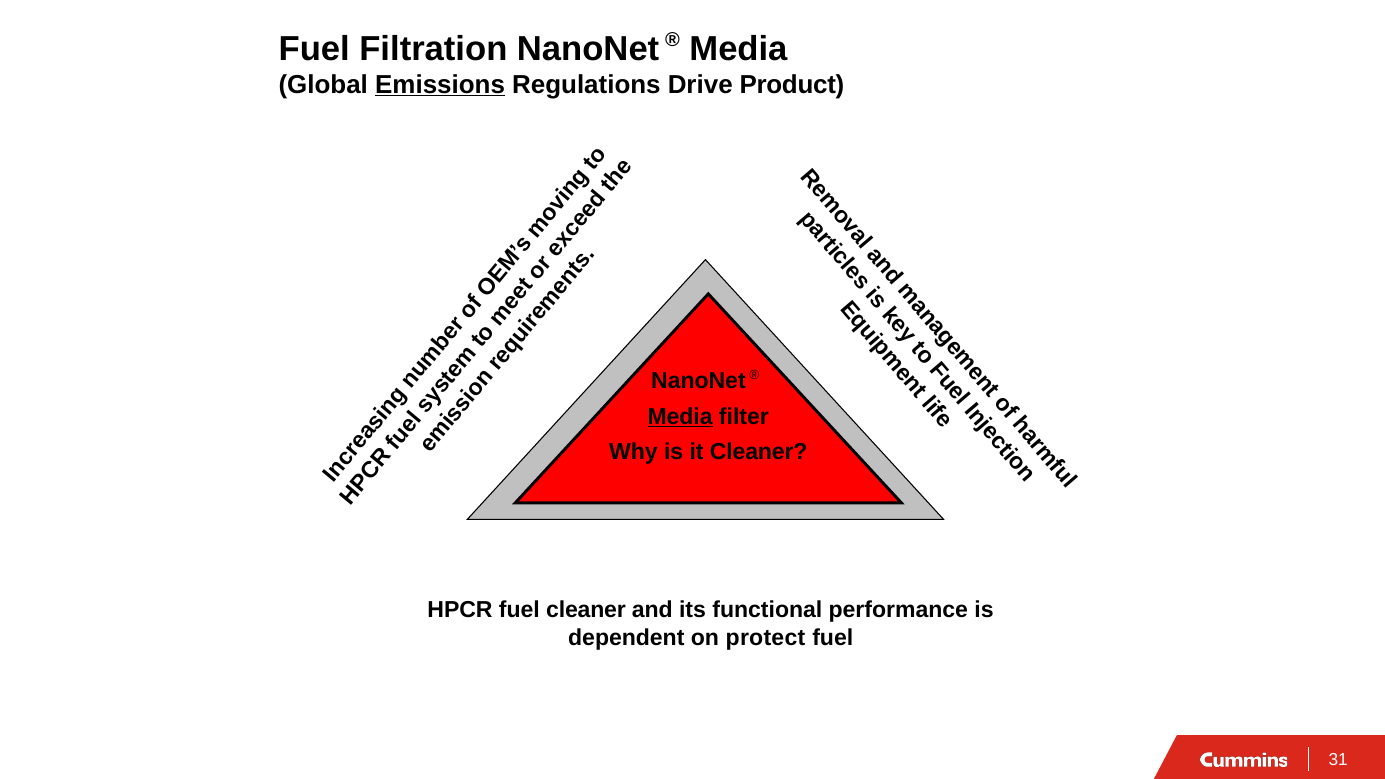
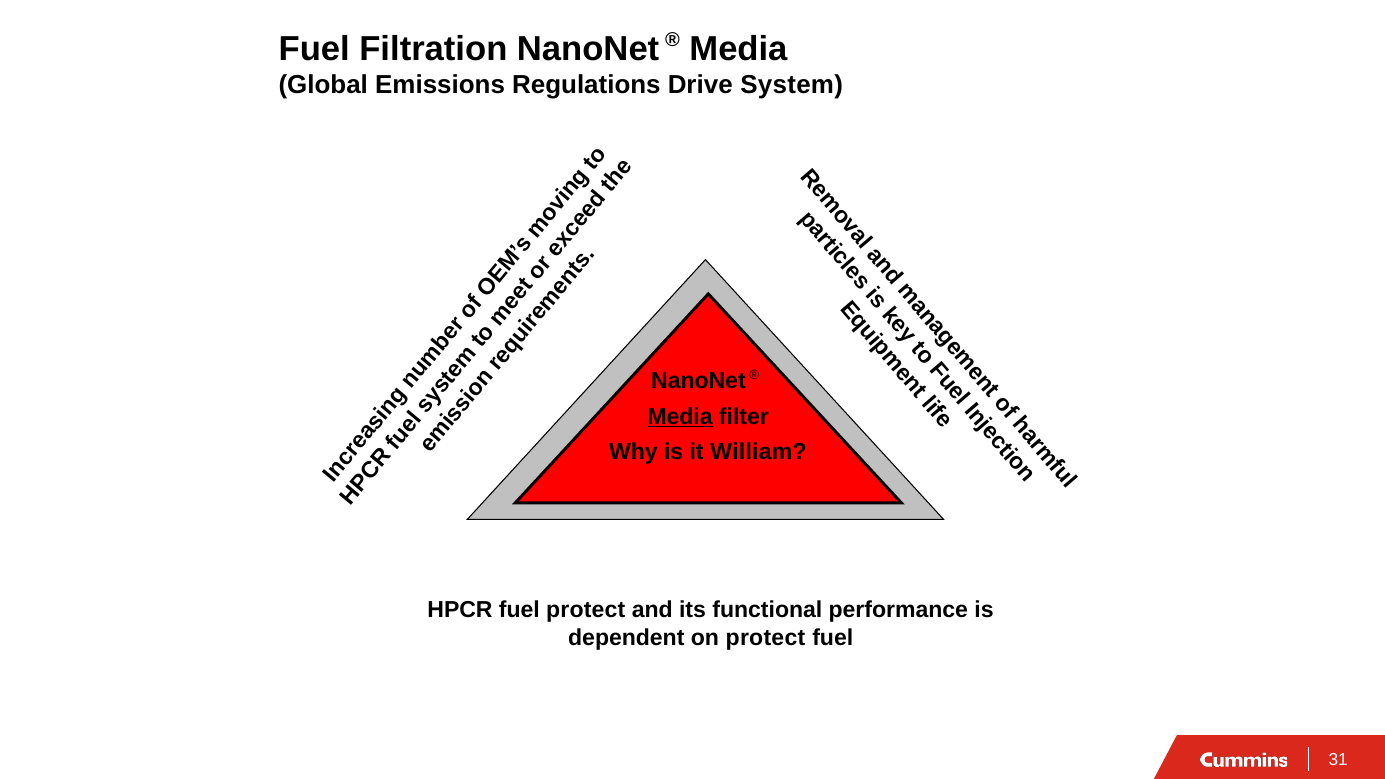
Emissions underline: present -> none
Product: Product -> System
it Cleaner: Cleaner -> William
fuel cleaner: cleaner -> protect
